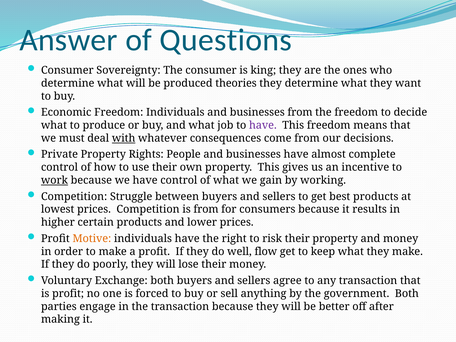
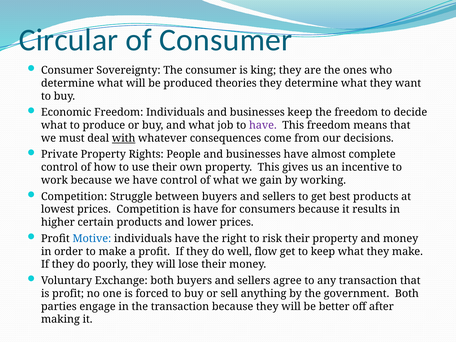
Answer: Answer -> Circular
of Questions: Questions -> Consumer
businesses from: from -> keep
work underline: present -> none
is from: from -> have
Motive colour: orange -> blue
